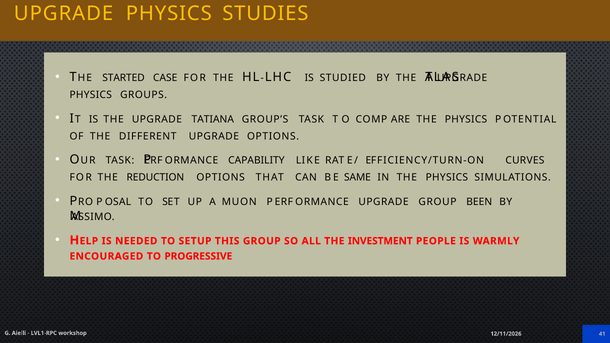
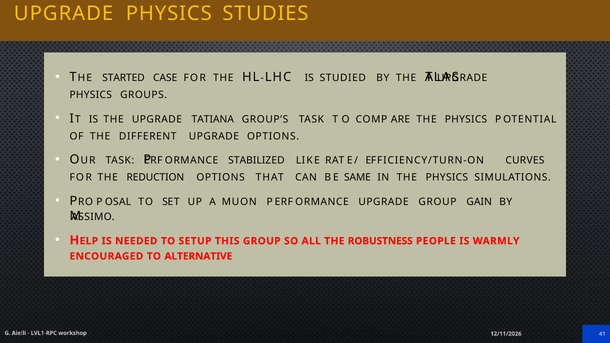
CAPABILITY: CAPABILITY -> STABILIZED
BEEN: BEEN -> GAIN
INVESTMENT: INVESTMENT -> ROBUSTNESS
PROGRESSIVE: PROGRESSIVE -> ALTERNATIVE
